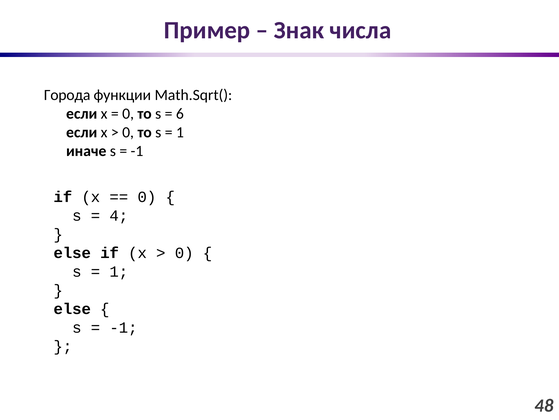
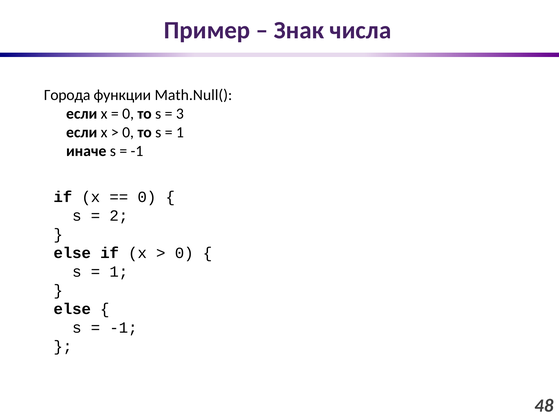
Math.Sqrt(: Math.Sqrt( -> Math.Null(
6: 6 -> 3
4: 4 -> 2
